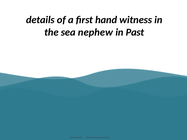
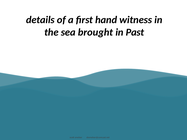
nephew: nephew -> brought
